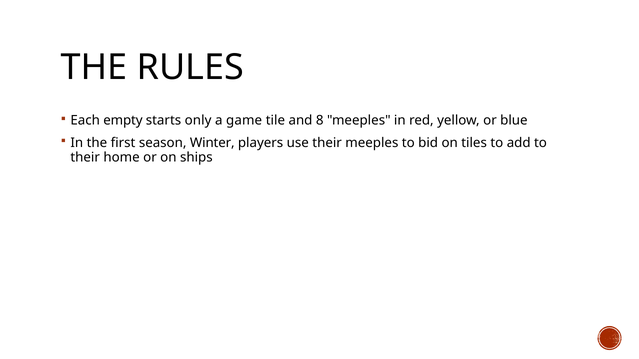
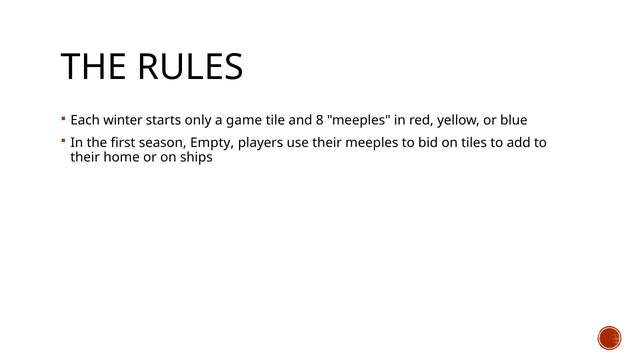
empty: empty -> winter
Winter: Winter -> Empty
